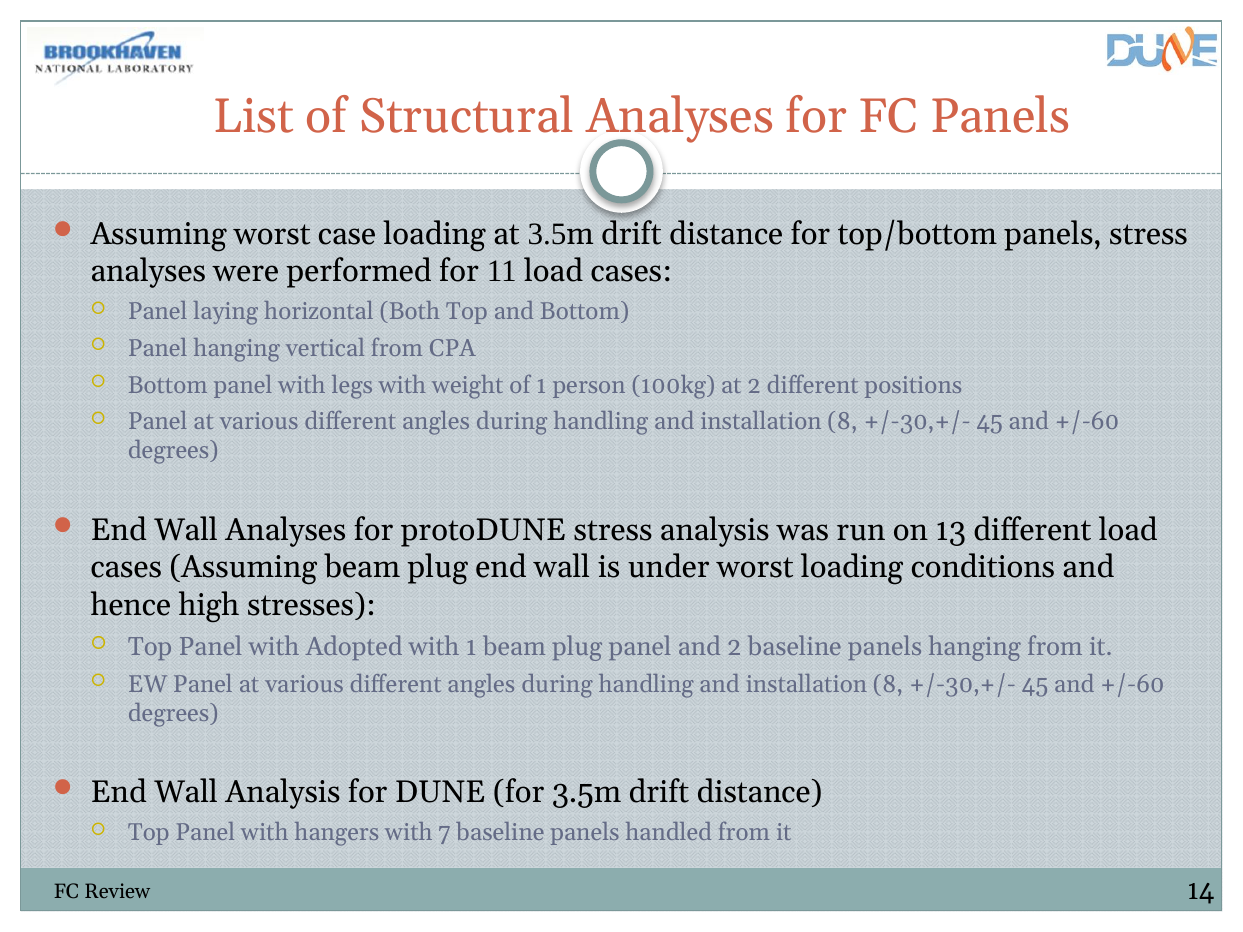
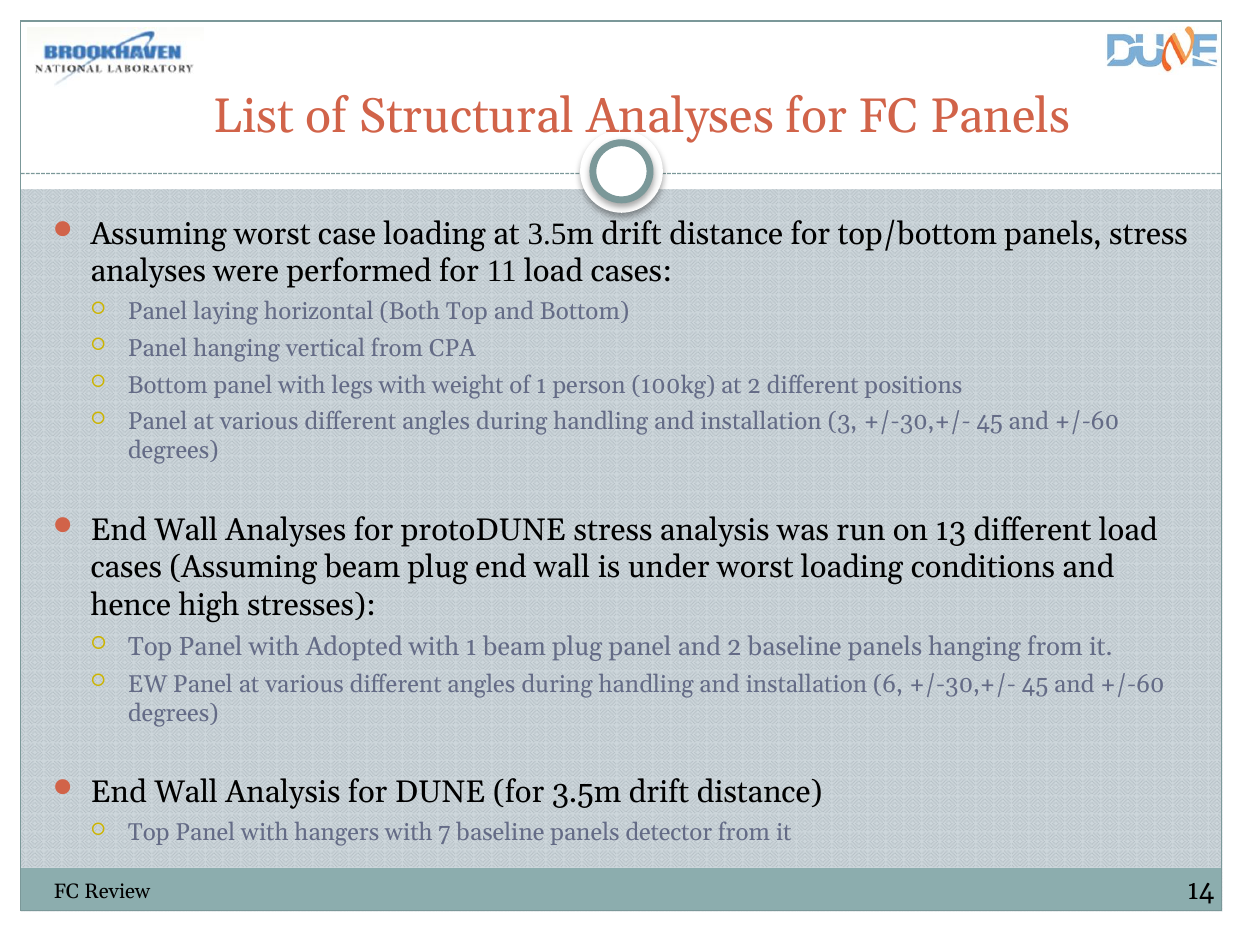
8 at (843, 422): 8 -> 3
8 at (888, 684): 8 -> 6
handled: handled -> detector
